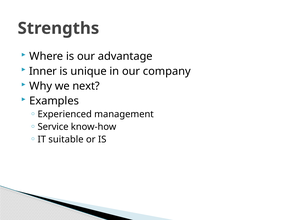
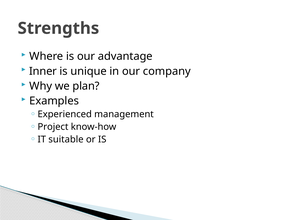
next: next -> plan
Service: Service -> Project
